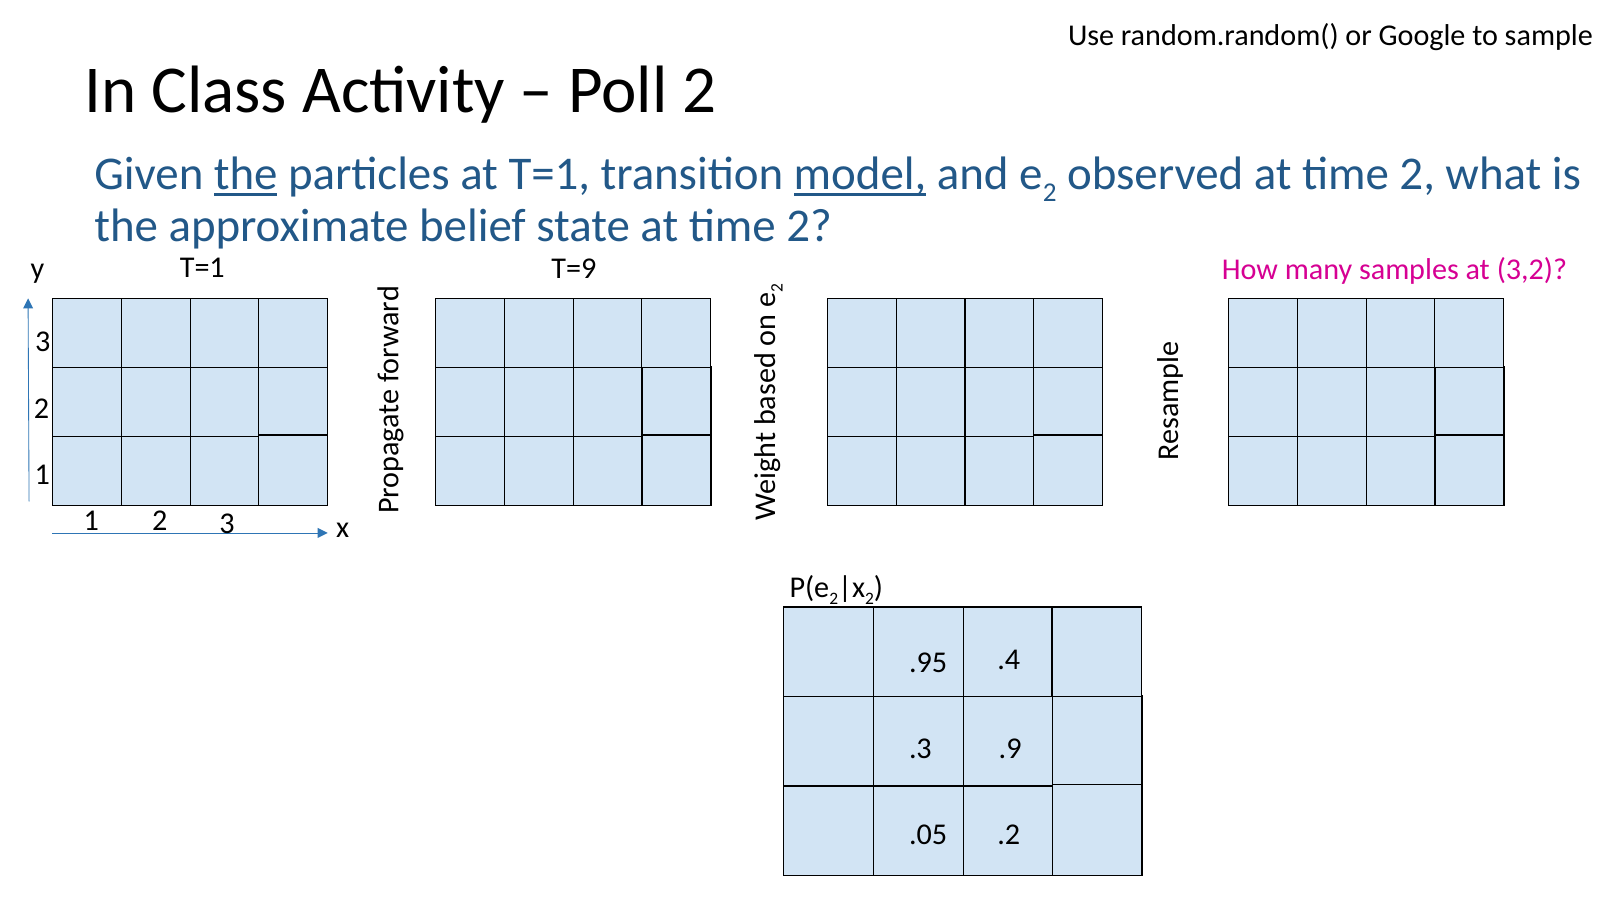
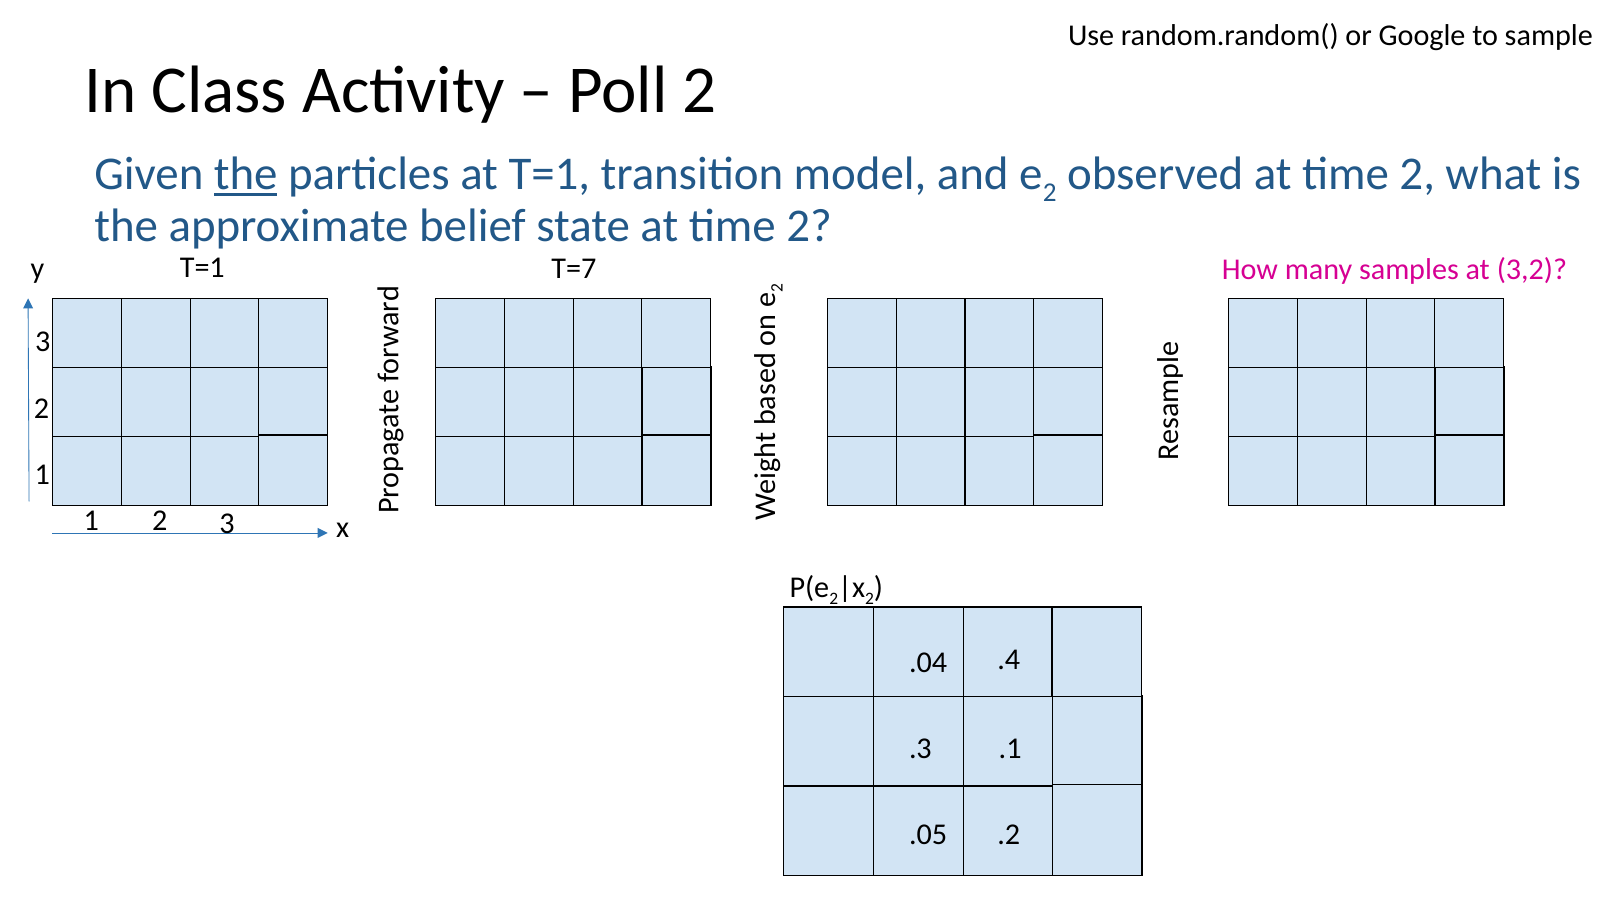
model underline: present -> none
T=9: T=9 -> T=7
.95: .95 -> .04
.9: .9 -> .1
